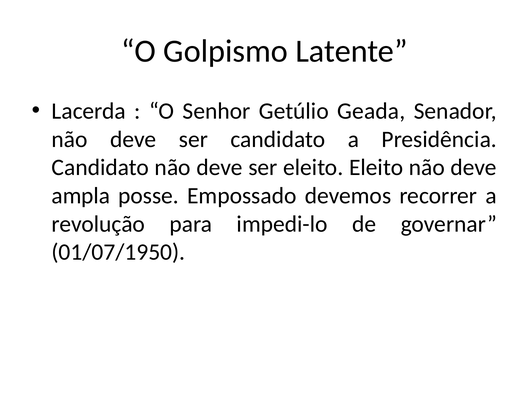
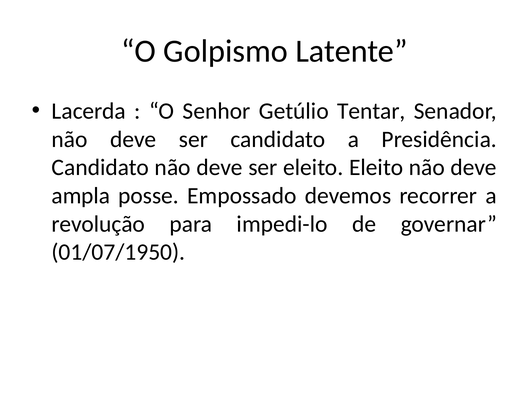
Geada: Geada -> Tentar
